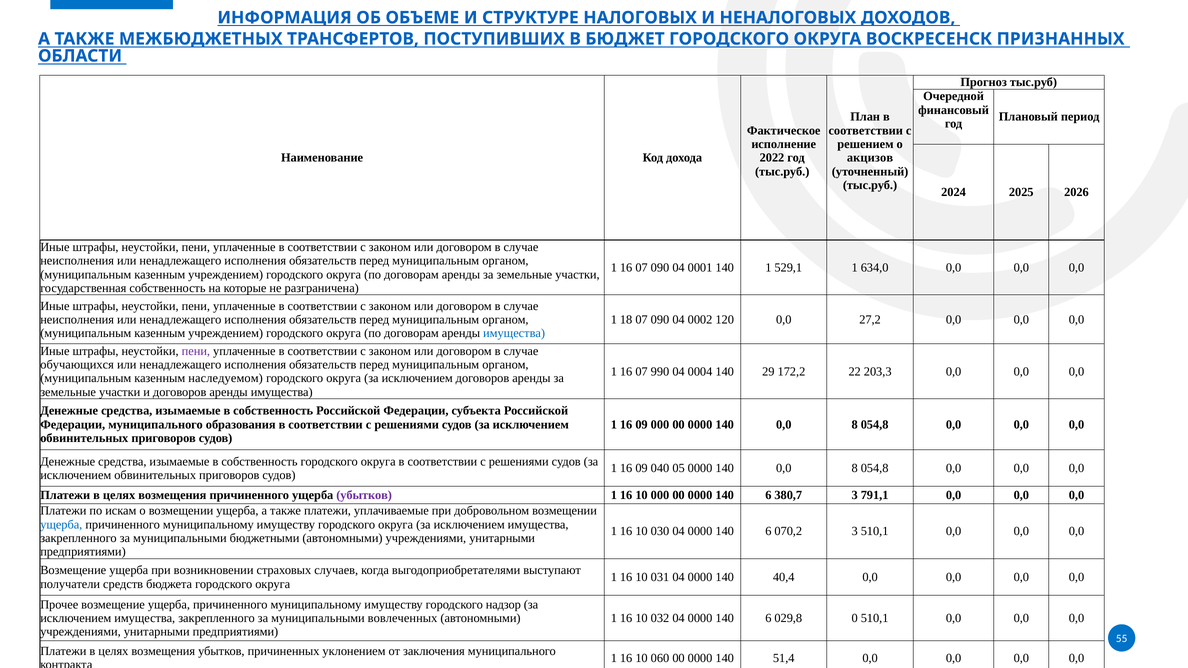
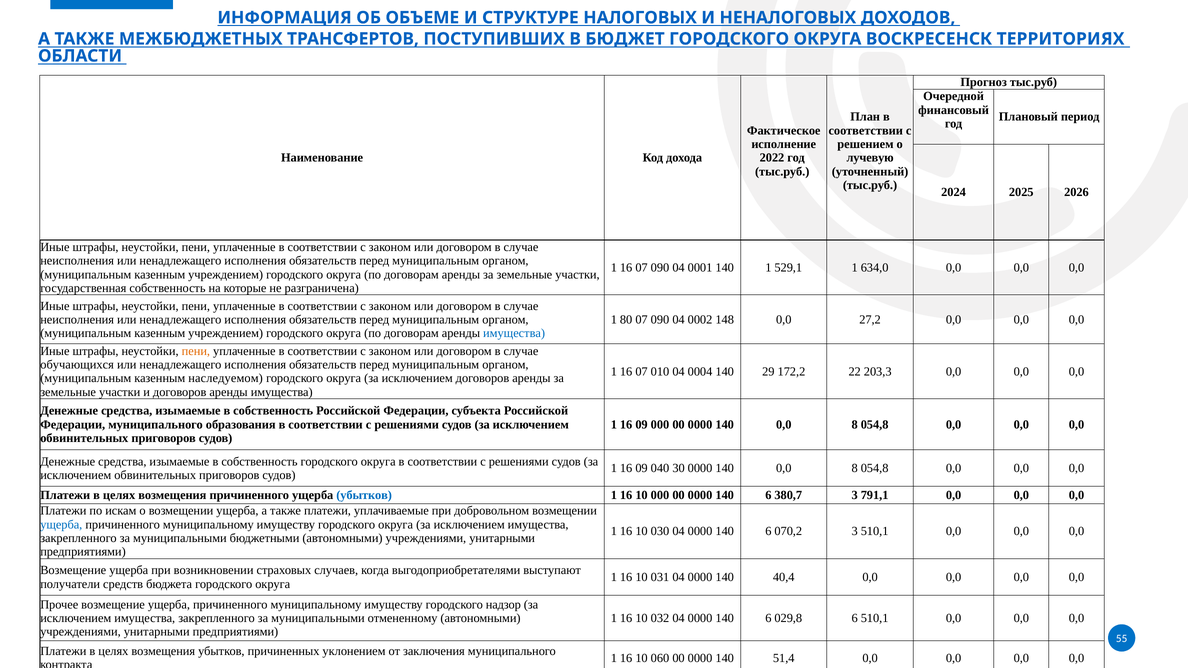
ПРИЗНАННЫХ: ПРИЗНАННЫХ -> ТЕРРИТОРИЯХ
акцизов: акцизов -> лучевую
18: 18 -> 80
120: 120 -> 148
пени at (196, 351) colour: purple -> orange
990: 990 -> 010
05: 05 -> 30
убытков at (364, 495) colour: purple -> blue
вовлеченных: вовлеченных -> отмененному
029,8 0: 0 -> 6
